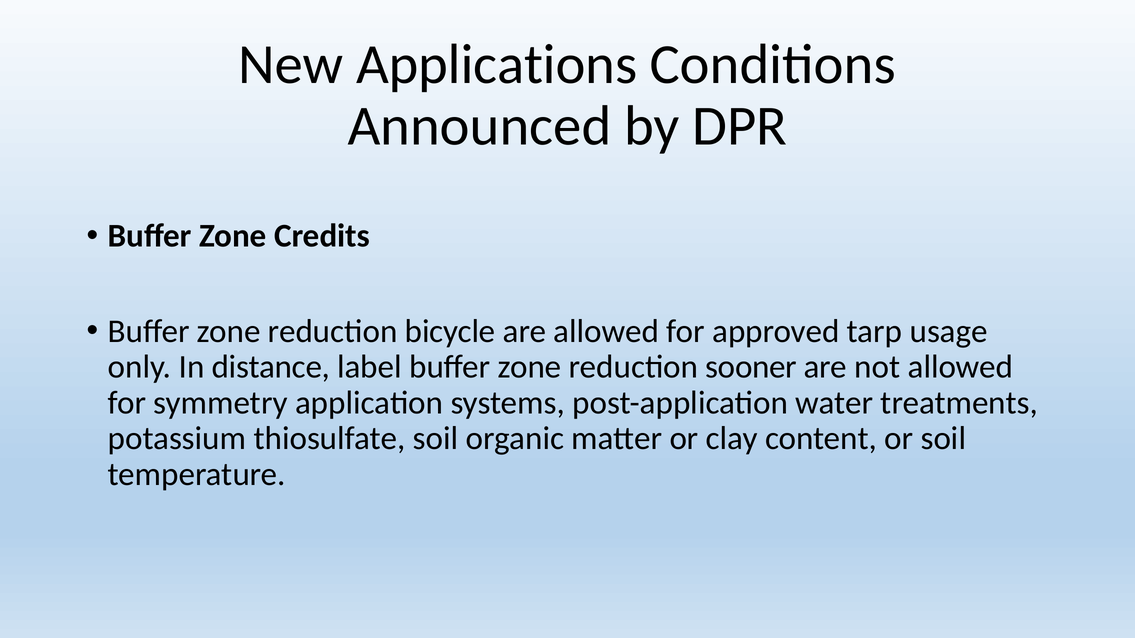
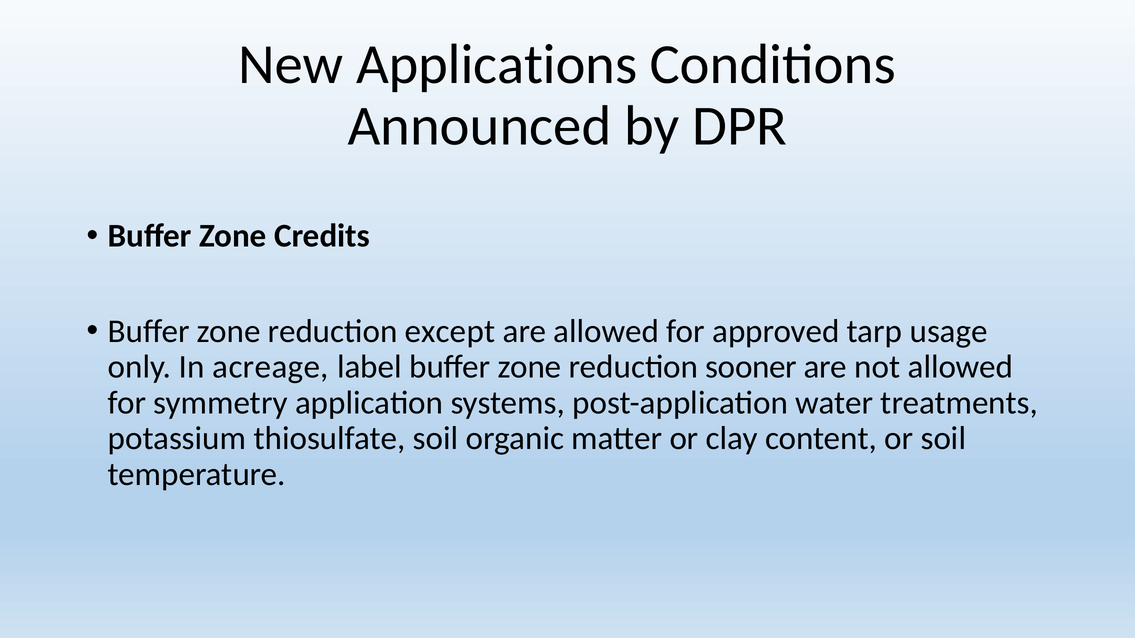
bicycle: bicycle -> except
distance: distance -> acreage
